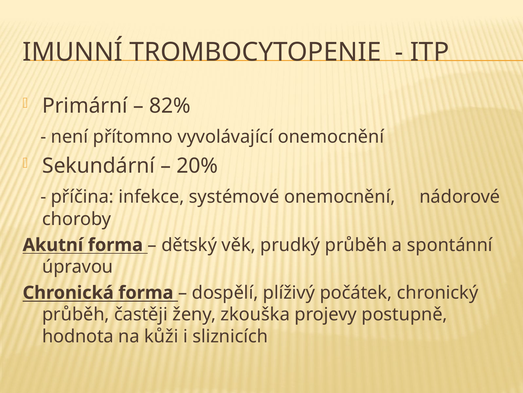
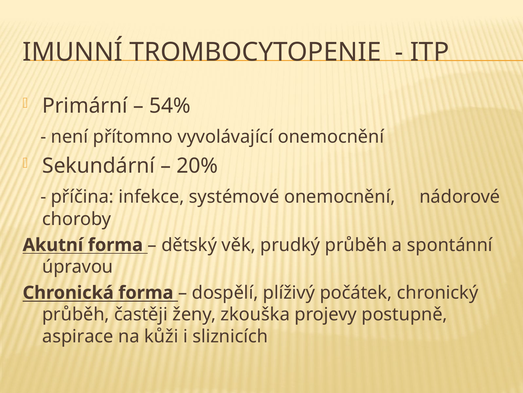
82%: 82% -> 54%
hodnota: hodnota -> aspirace
